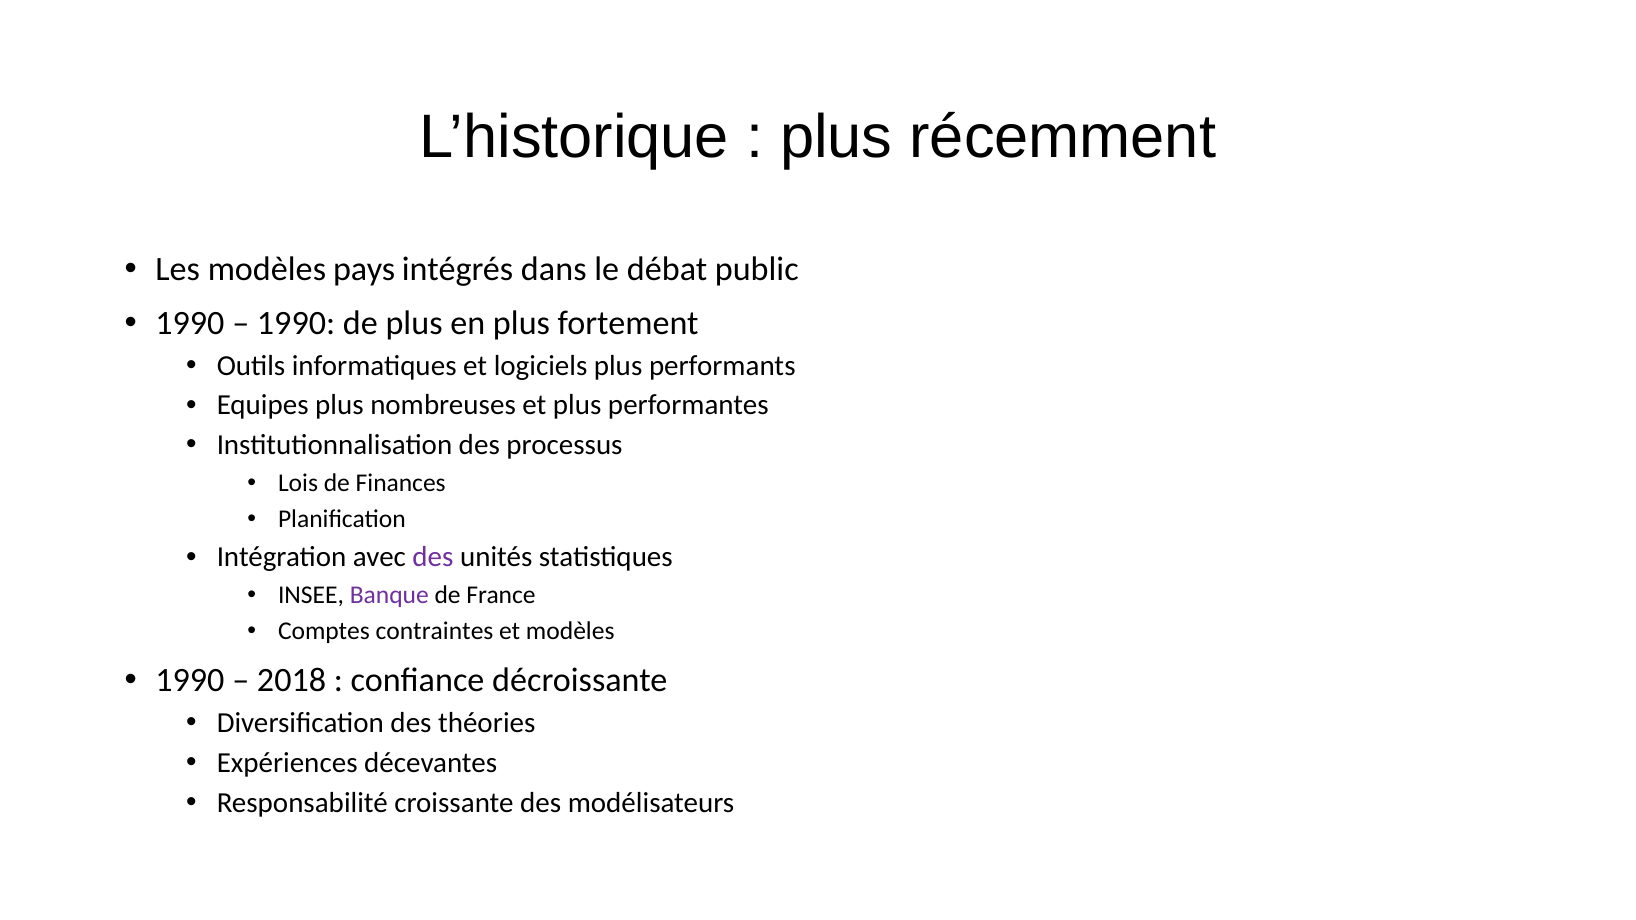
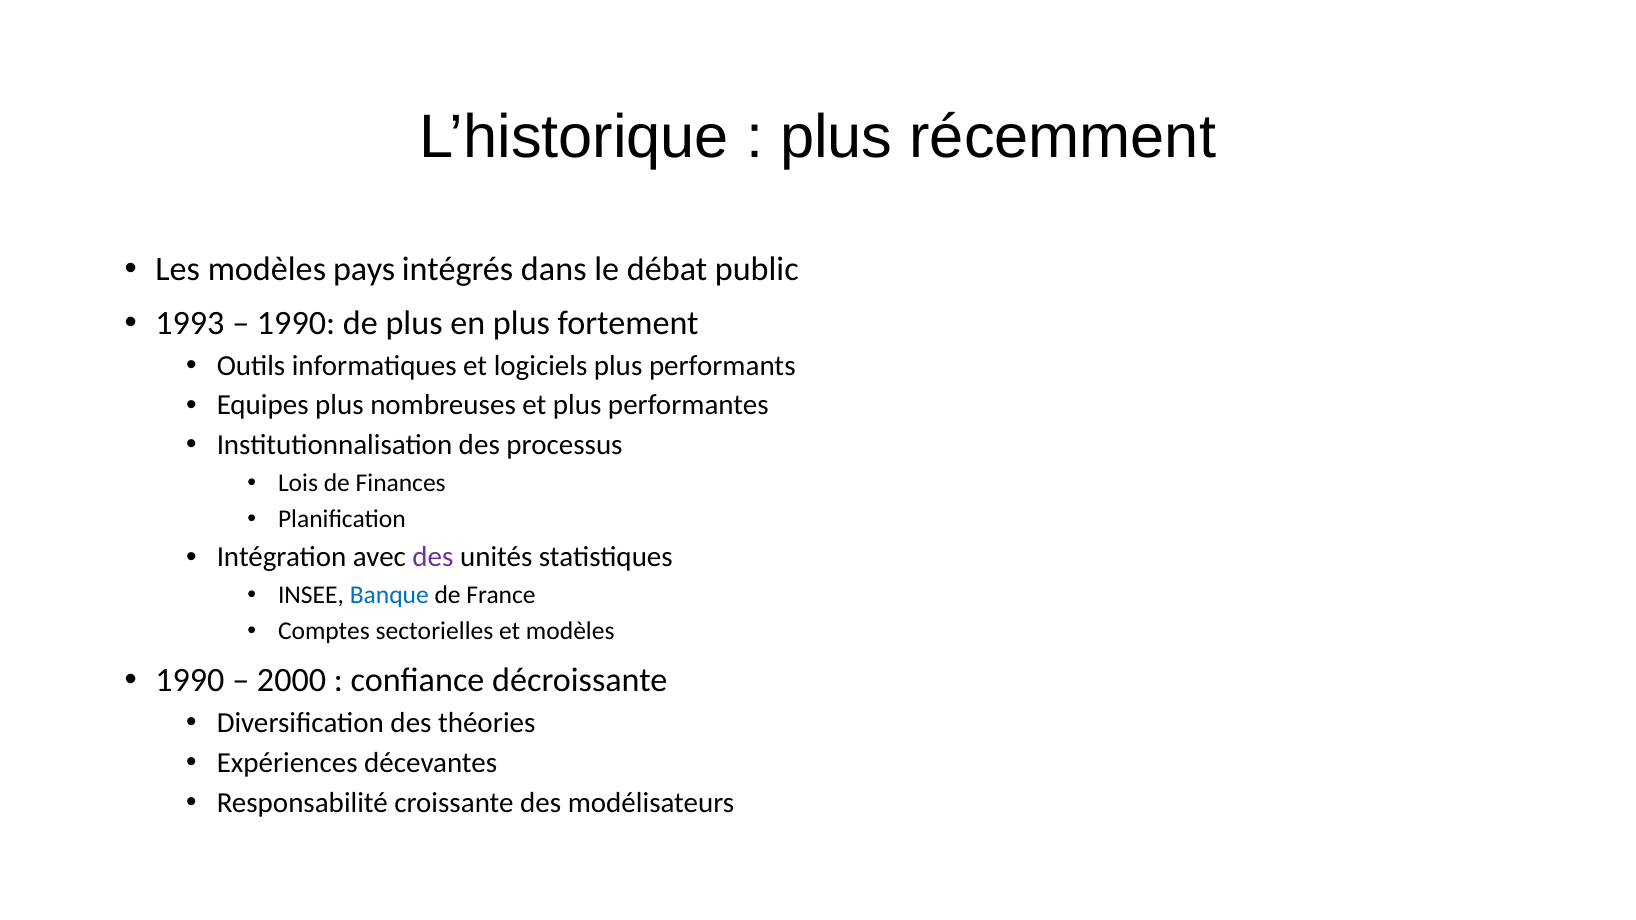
1990 at (190, 323): 1990 -> 1993
Banque colour: purple -> blue
contraintes: contraintes -> sectorielles
2018: 2018 -> 2000
